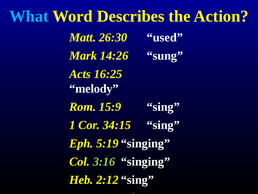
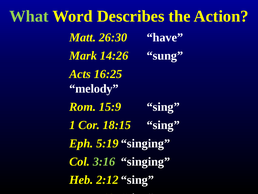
What colour: light blue -> light green
used: used -> have
34:15: 34:15 -> 18:15
